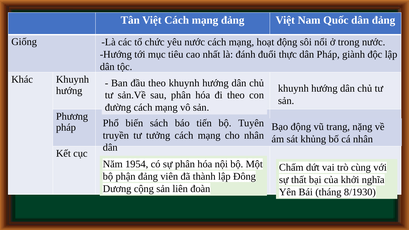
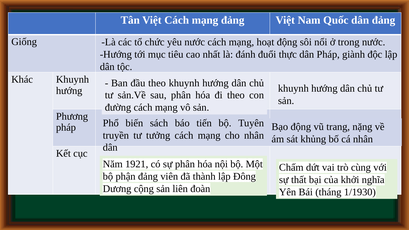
1954: 1954 -> 1921
8/1930: 8/1930 -> 1/1930
